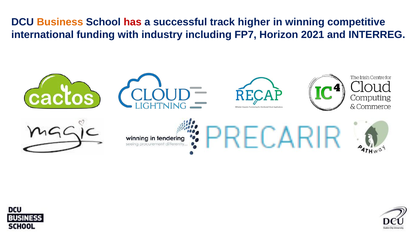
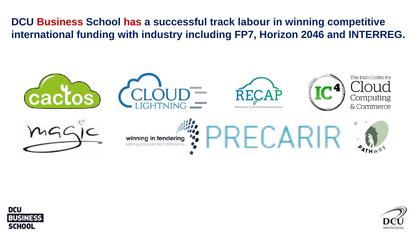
Business colour: orange -> red
higher: higher -> labour
2021: 2021 -> 2046
